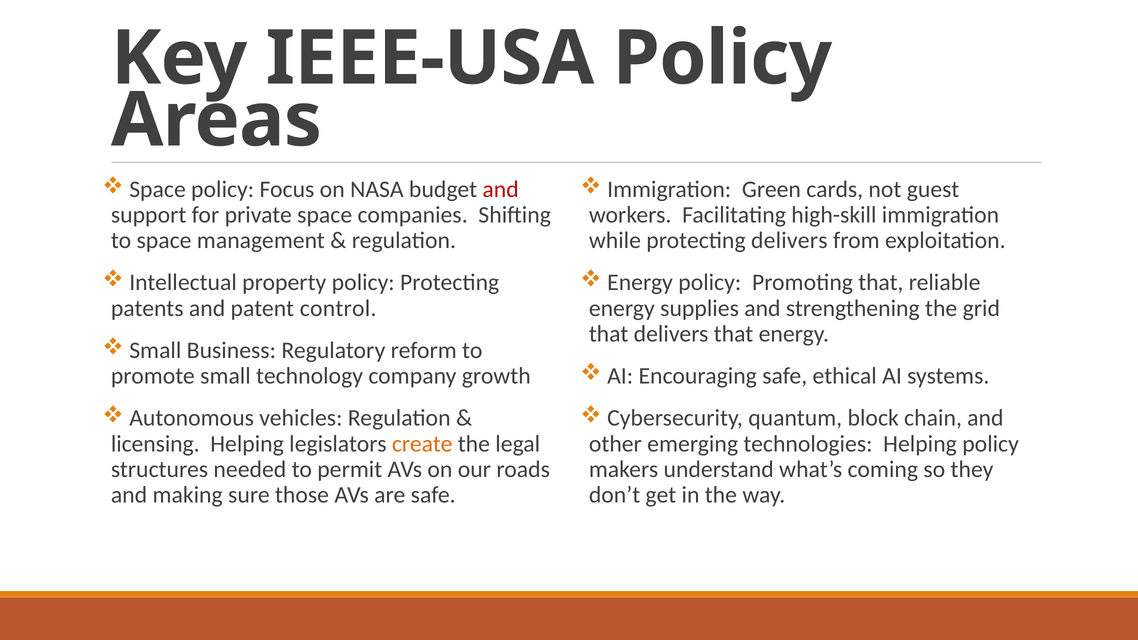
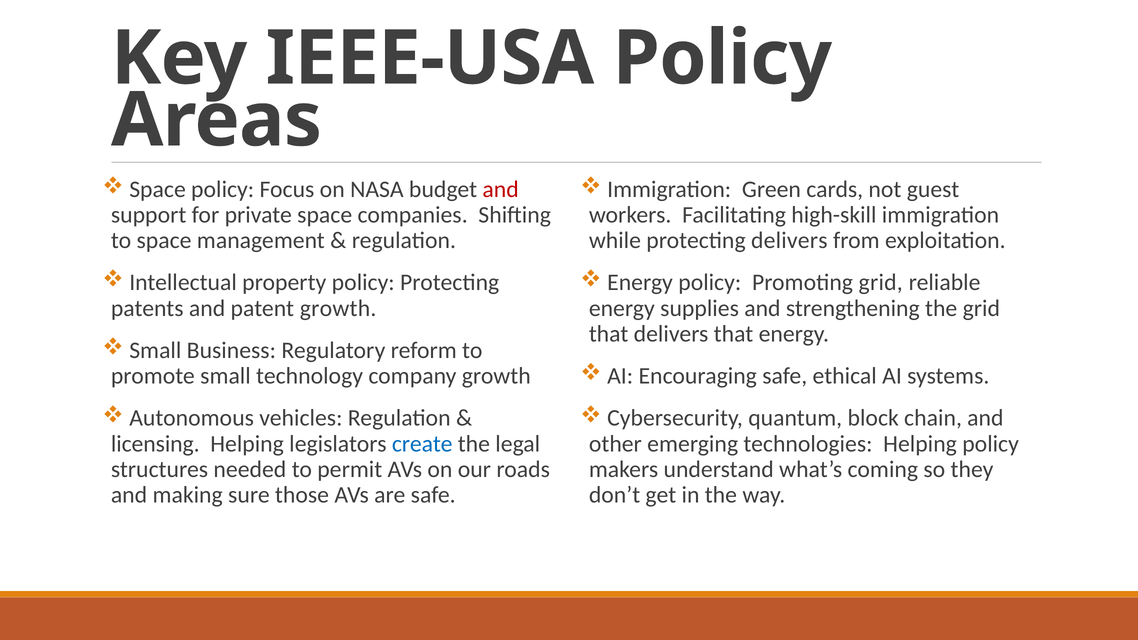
Promoting that: that -> grid
patent control: control -> growth
create colour: orange -> blue
